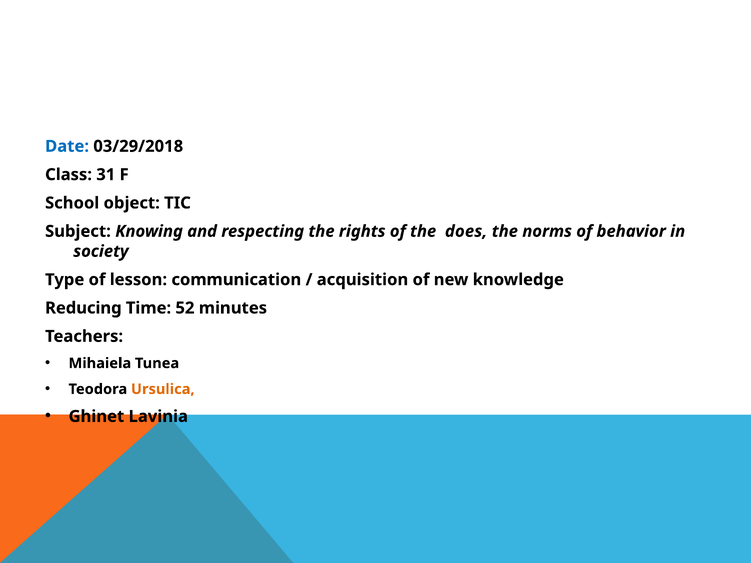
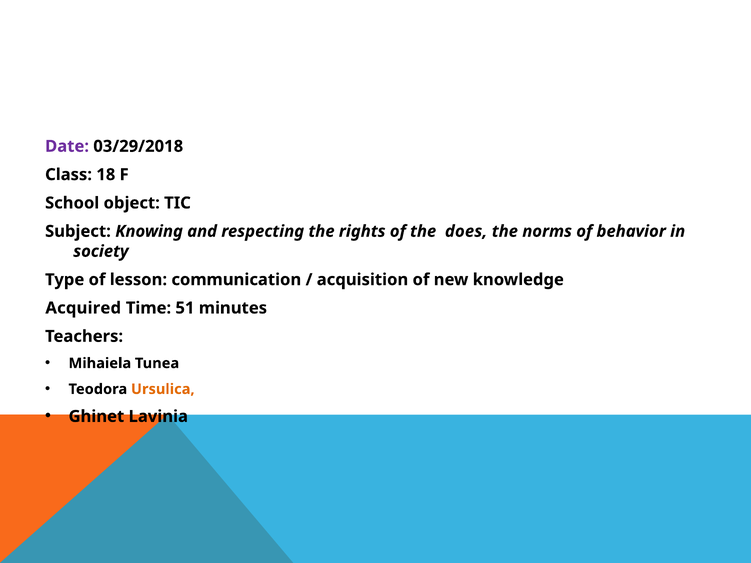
Date colour: blue -> purple
31: 31 -> 18
Reducing: Reducing -> Acquired
52: 52 -> 51
